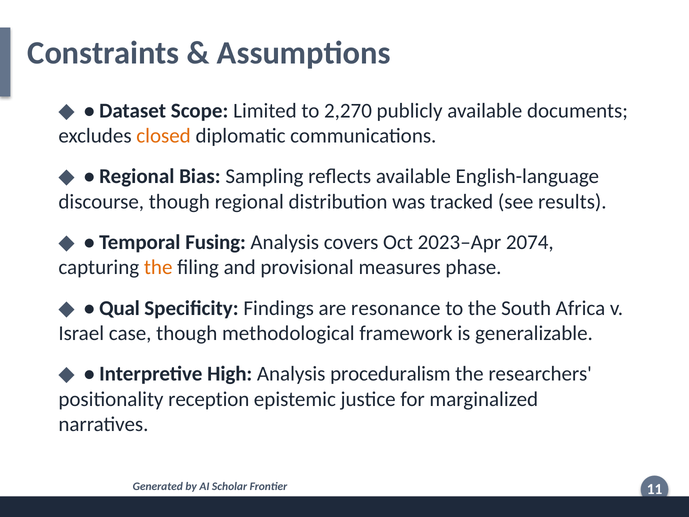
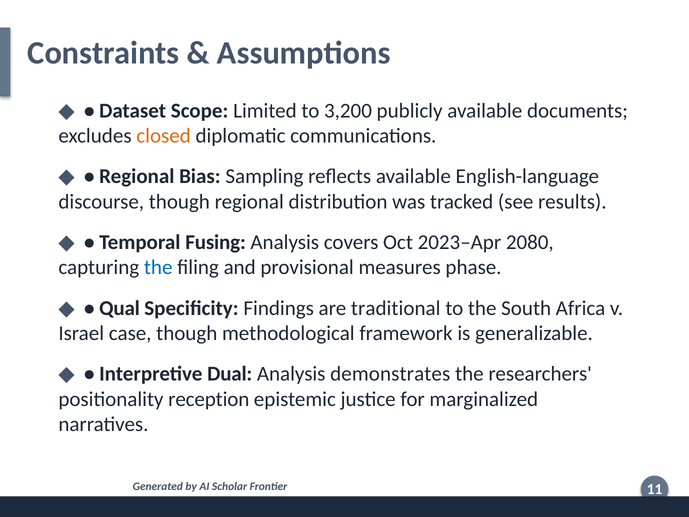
2,270: 2,270 -> 3,200
2074: 2074 -> 2080
the at (158, 267) colour: orange -> blue
resonance: resonance -> traditional
High: High -> Dual
proceduralism: proceduralism -> demonstrates
